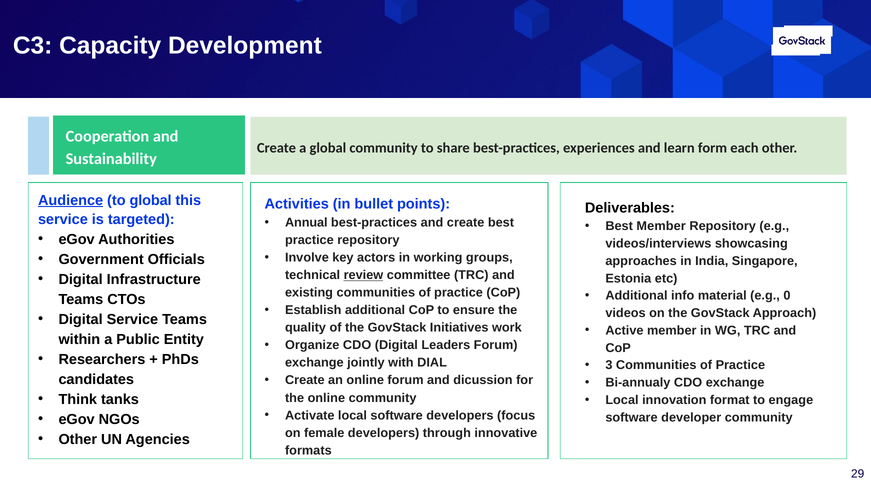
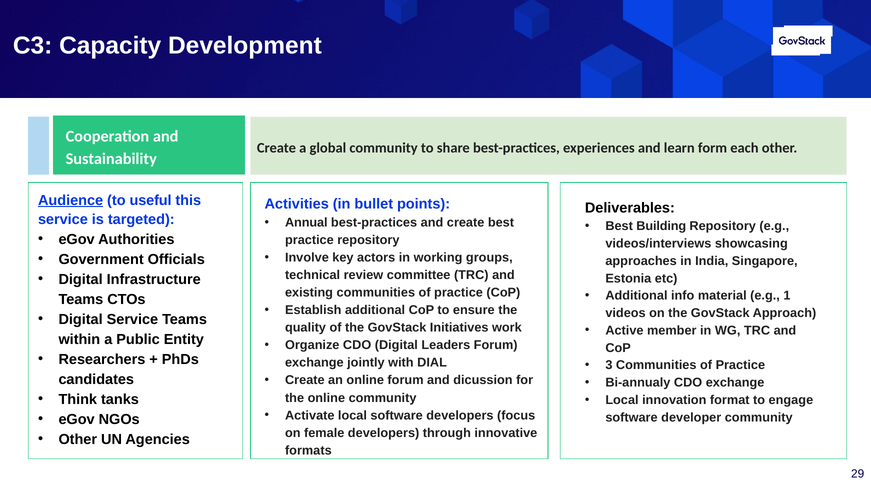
to global: global -> useful
Best Member: Member -> Building
review underline: present -> none
0: 0 -> 1
